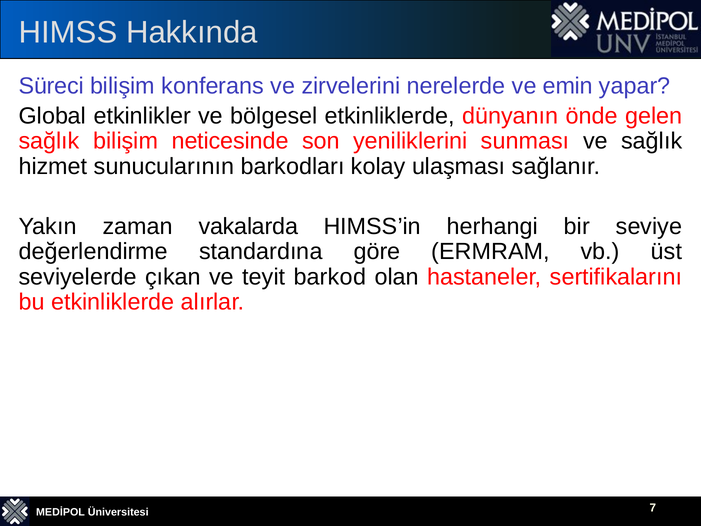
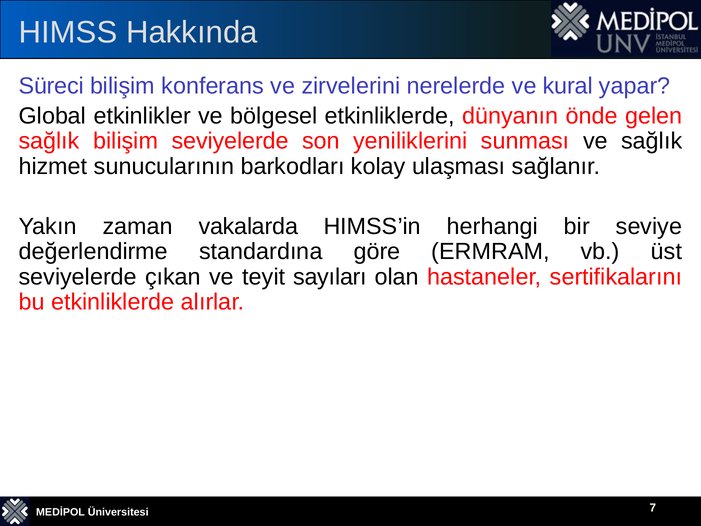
emin: emin -> kural
bilişim neticesinde: neticesinde -> seviyelerde
barkod: barkod -> sayıları
